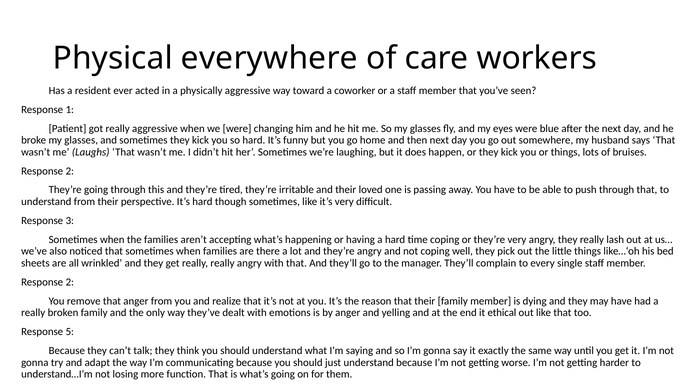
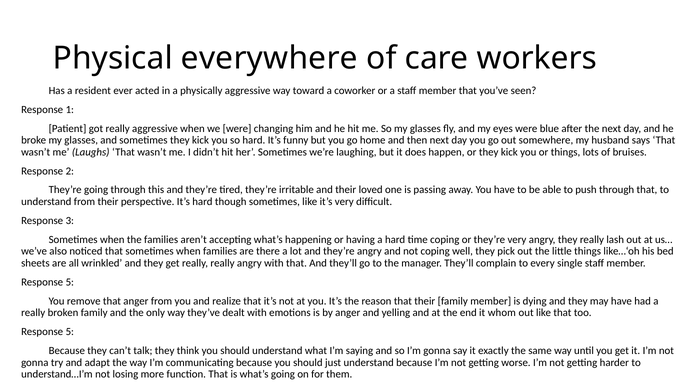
2 at (70, 282): 2 -> 5
ethical: ethical -> whom
